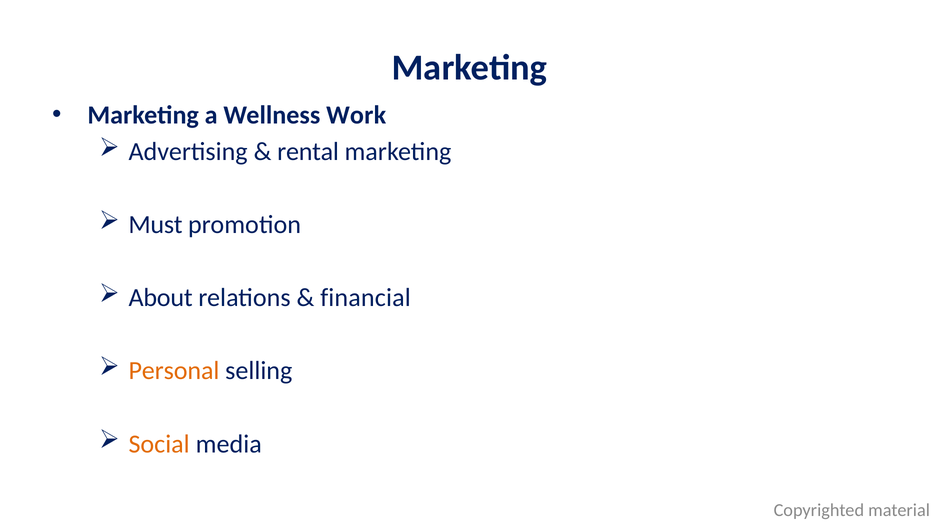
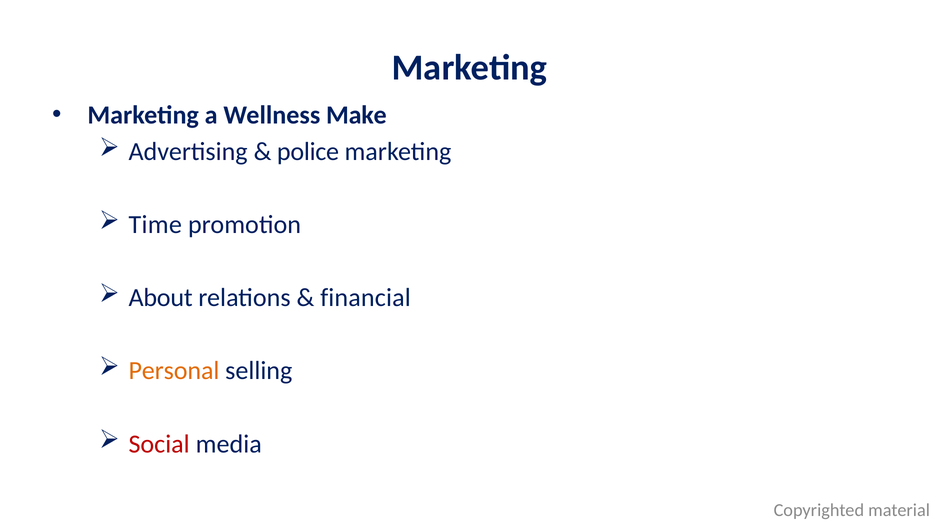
Work: Work -> Make
rental: rental -> police
Must: Must -> Time
Social colour: orange -> red
